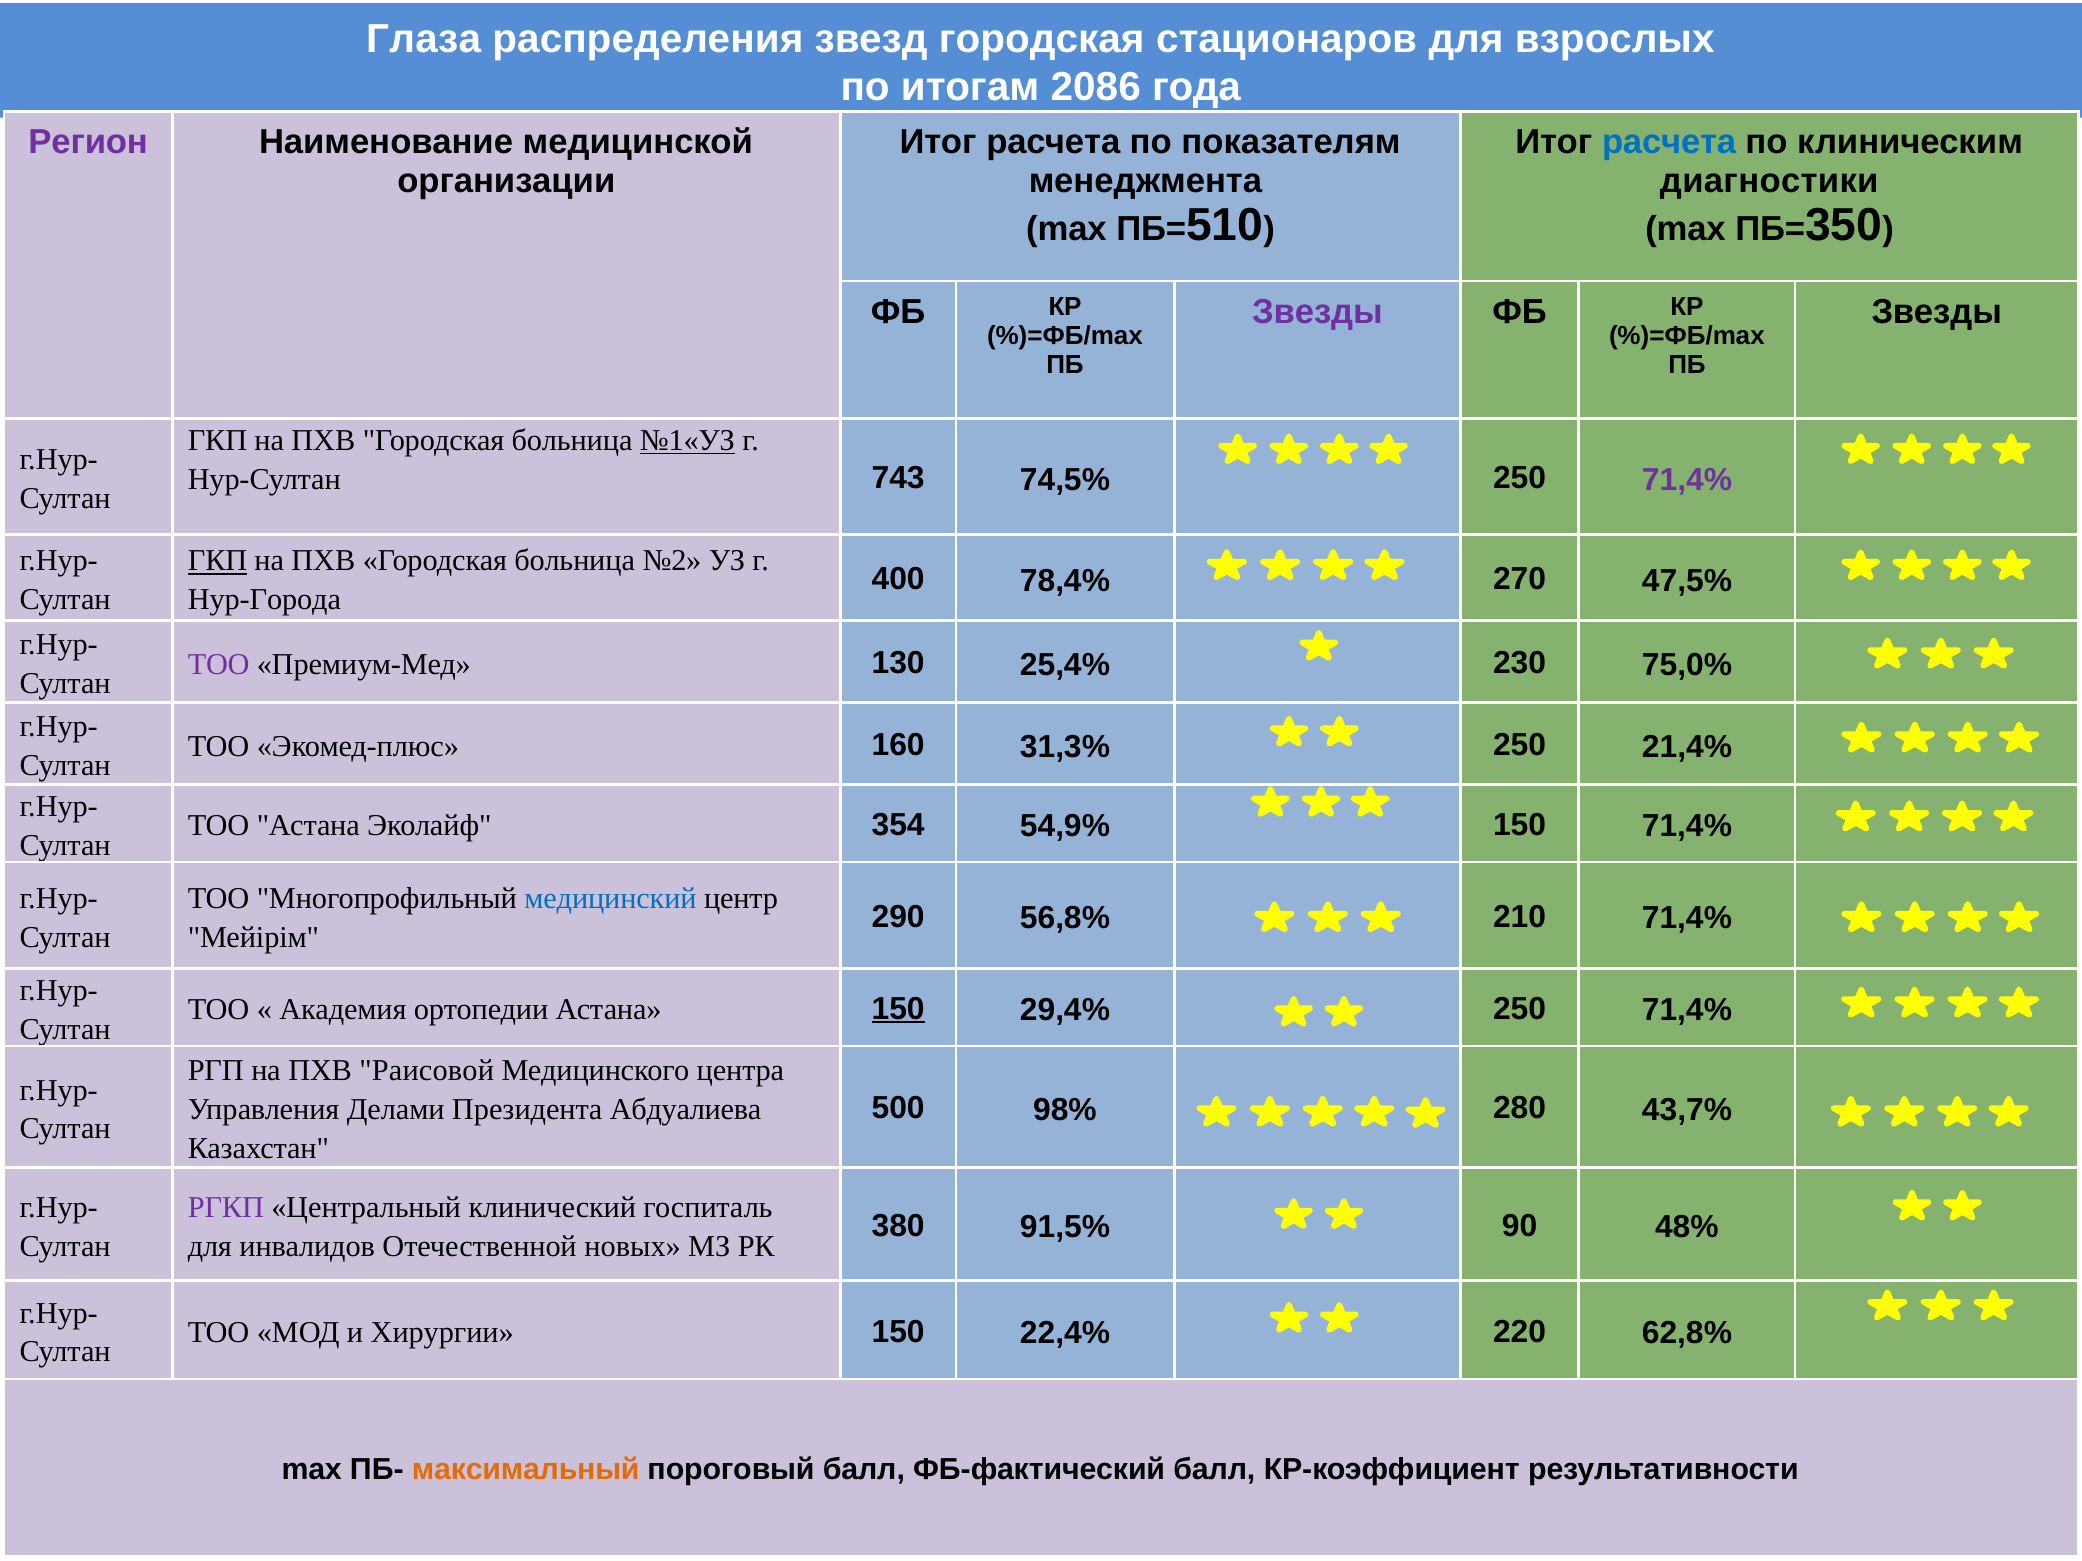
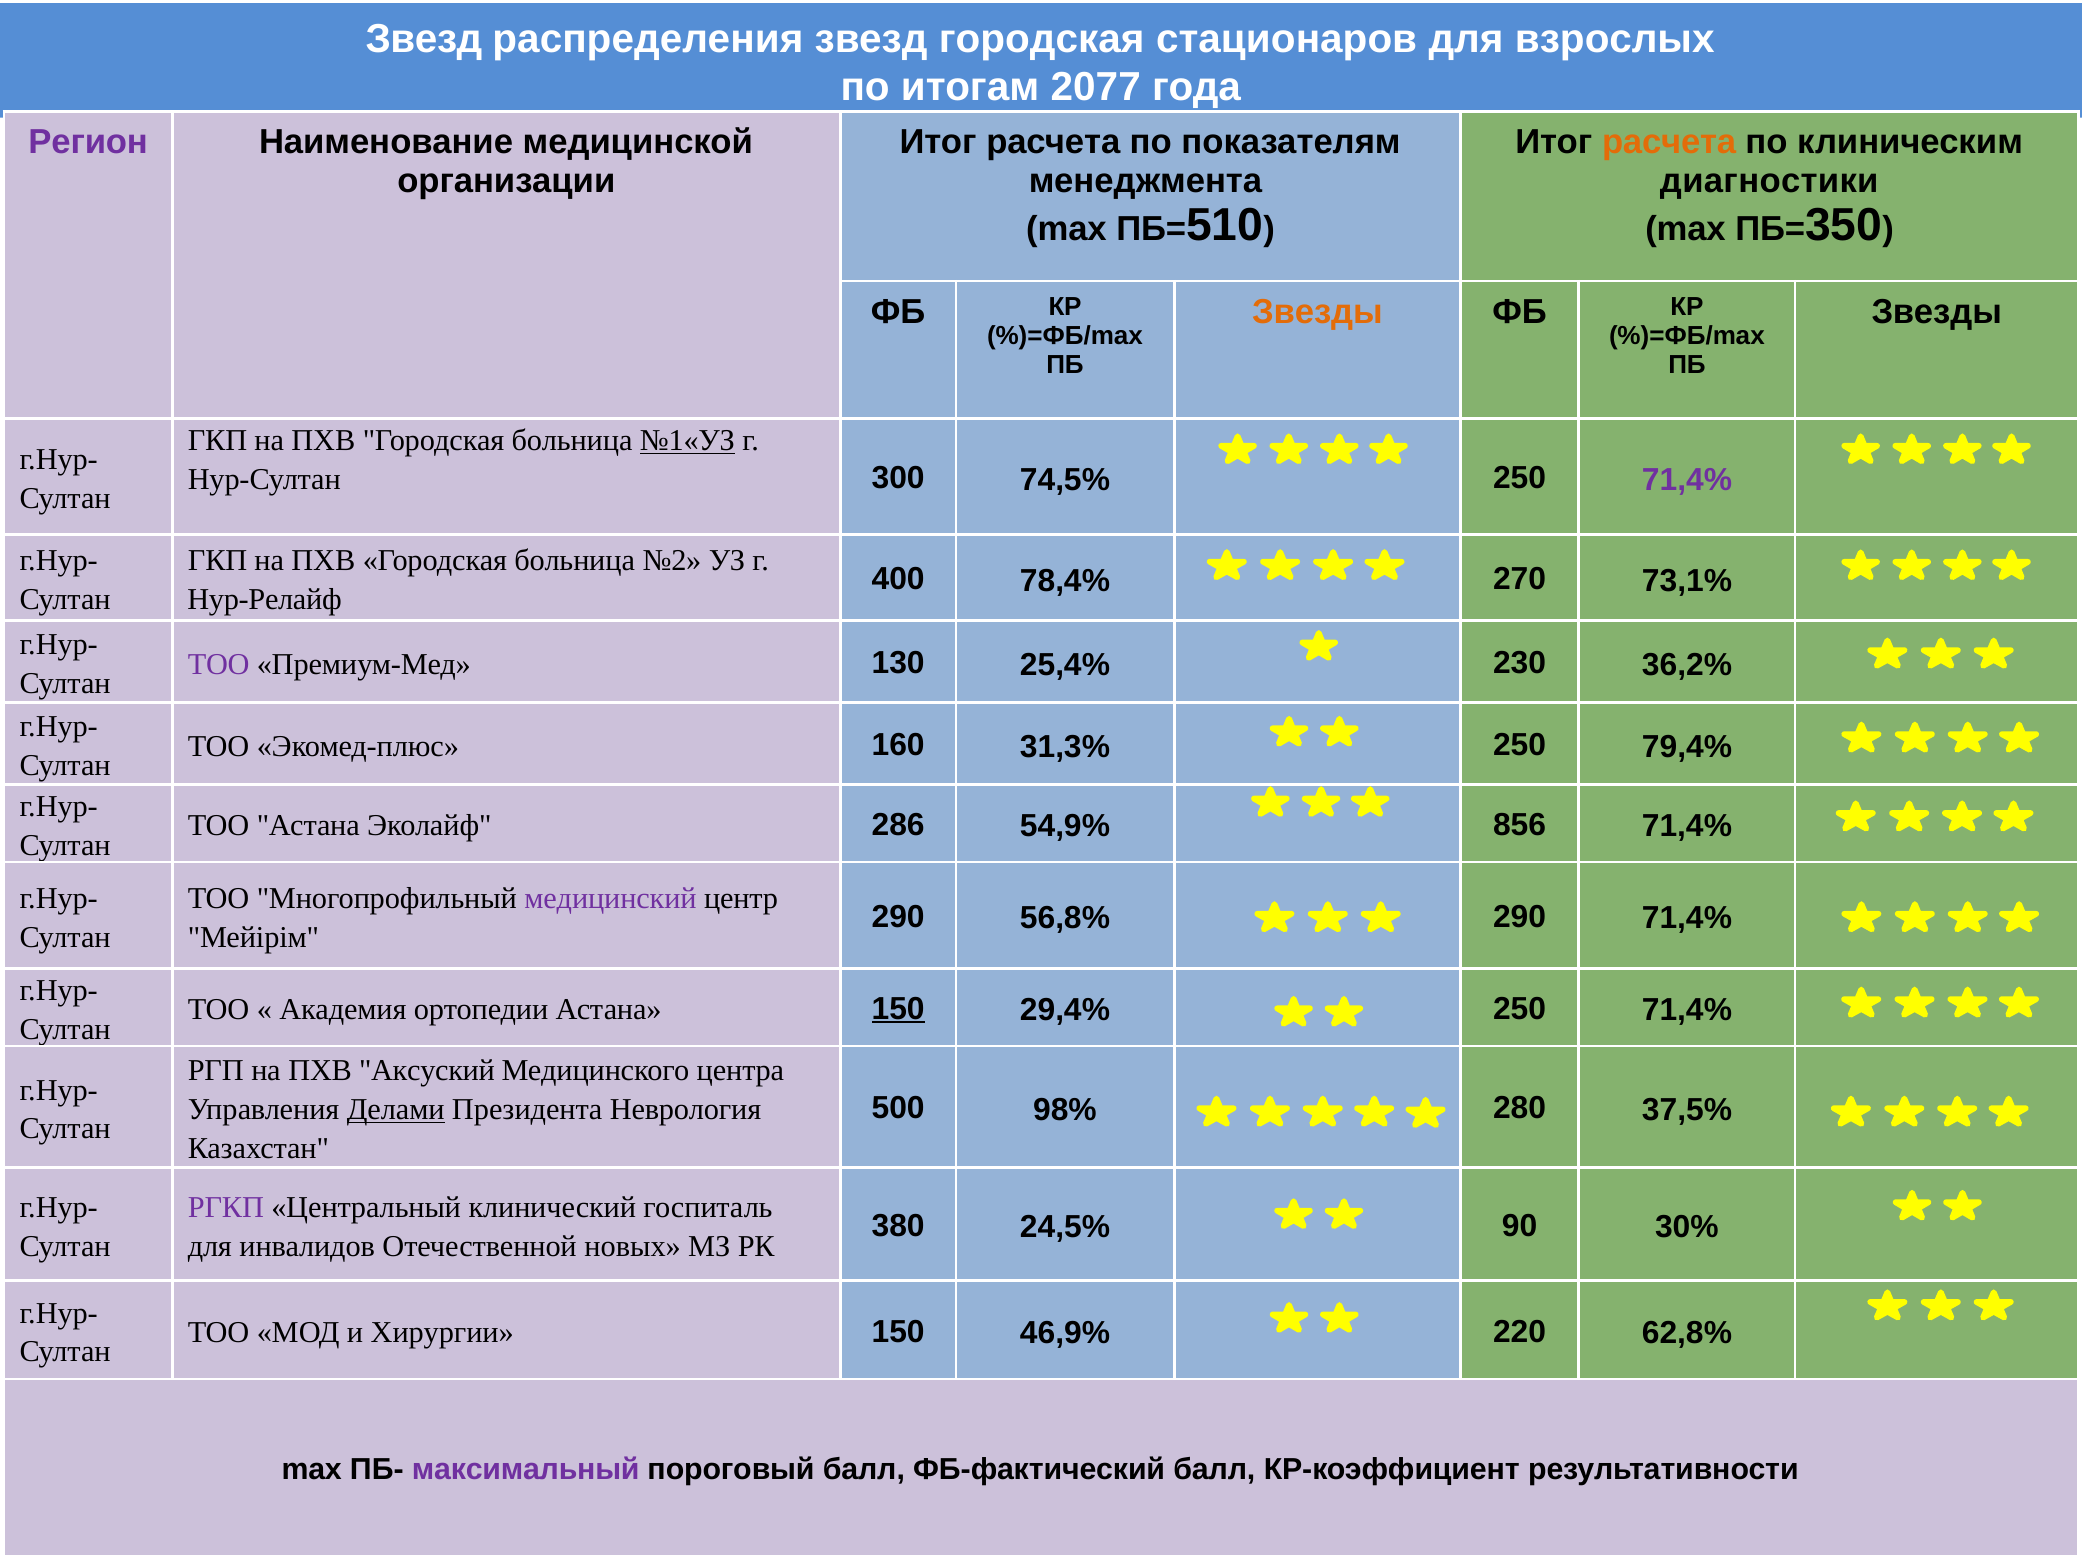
Глаза at (424, 39): Глаза -> Звезд
2086: 2086 -> 2077
расчета at (1669, 142) colour: blue -> orange
Звезды at (1317, 312) colour: purple -> orange
743: 743 -> 300
ГКП at (218, 561) underline: present -> none
47,5%: 47,5% -> 73,1%
Нур-Города: Нур-Города -> Нур-Релайф
75,0%: 75,0% -> 36,2%
21,4%: 21,4% -> 79,4%
354: 354 -> 286
54,9% 150: 150 -> 856
медицинский colour: blue -> purple
56,8% 210: 210 -> 290
Раисовой: Раисовой -> Аксуский
43,7%: 43,7% -> 37,5%
Делами underline: none -> present
Абдуалиева: Абдуалиева -> Неврология
91,5%: 91,5% -> 24,5%
48%: 48% -> 30%
22,4%: 22,4% -> 46,9%
максимальный colour: orange -> purple
